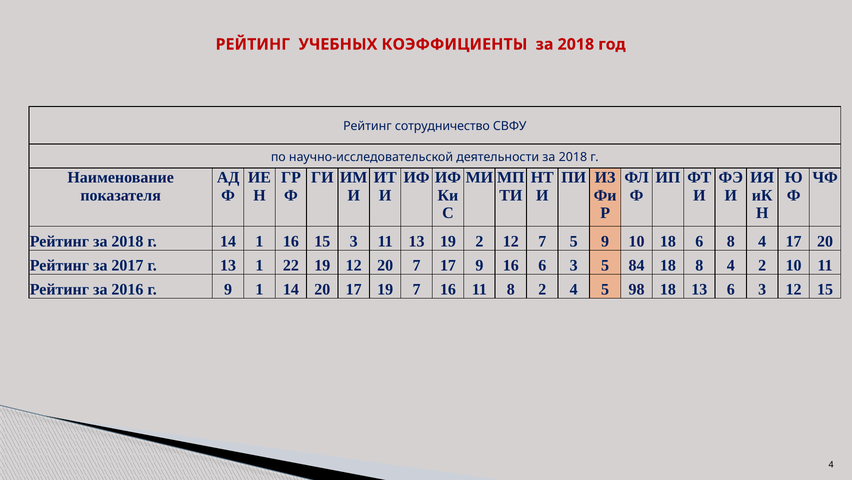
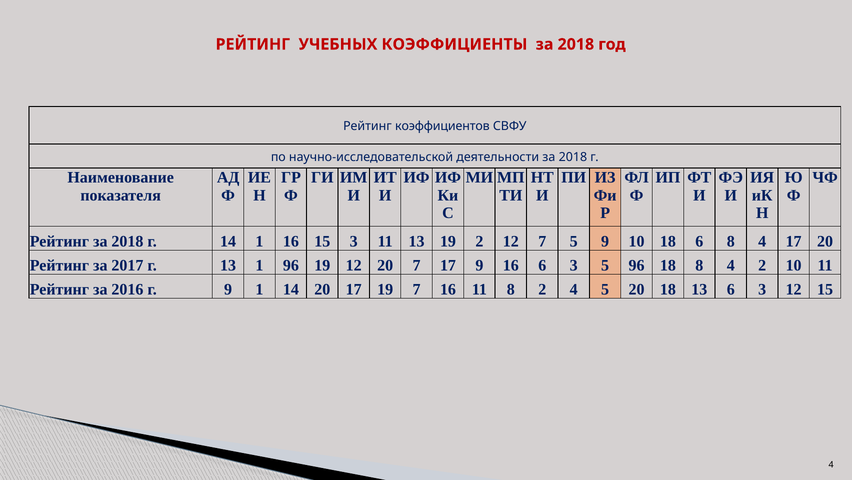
сотрудничество: сотрудничество -> коэффициентов
1 22: 22 -> 96
5 84: 84 -> 96
5 98: 98 -> 20
